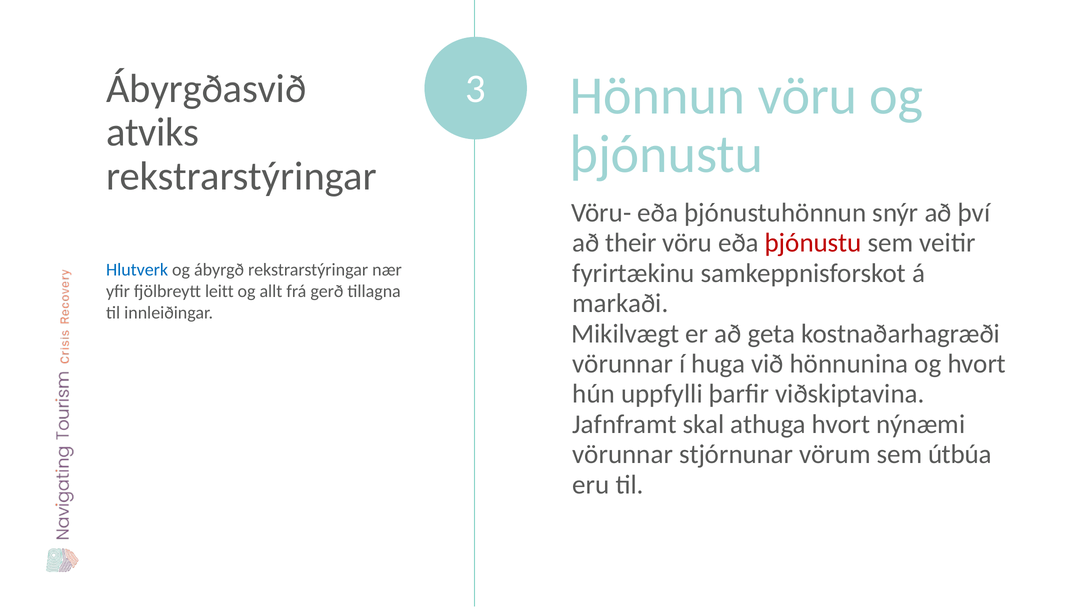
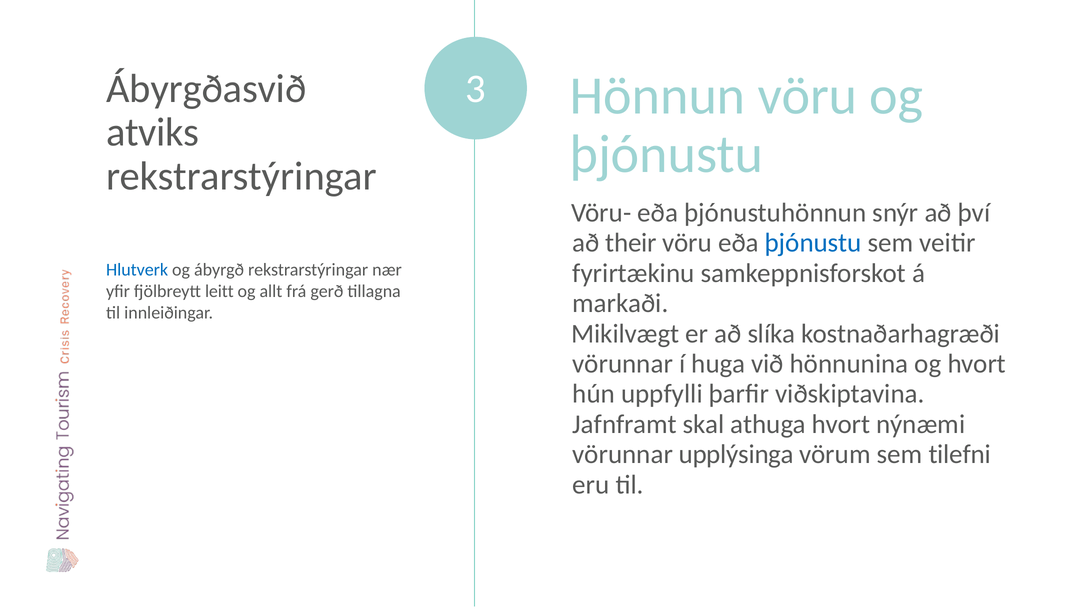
þjónustu at (813, 243) colour: red -> blue
geta: geta -> slíka
stjórnunar: stjórnunar -> upplýsinga
útbúa: útbúa -> tilefni
